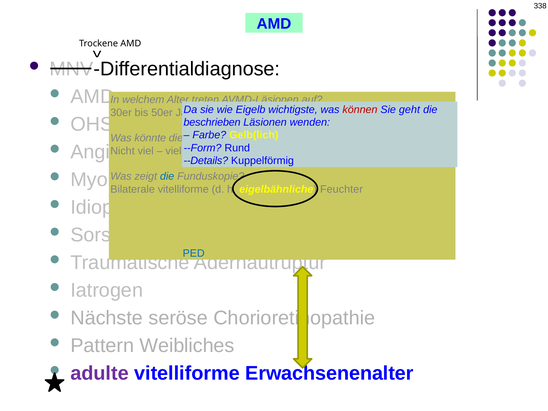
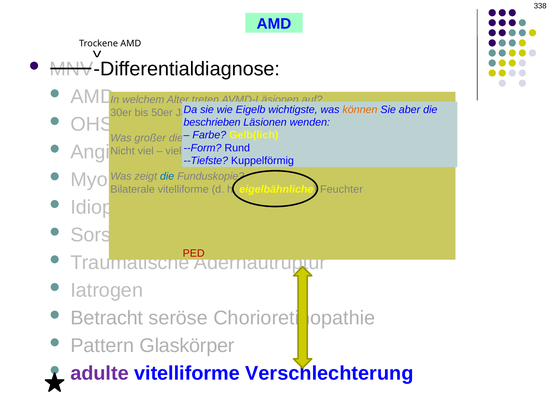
können colour: red -> orange
geht: geht -> aber
Was könnte: könnte -> großer
--Details: --Details -> --Tiefste
PED colour: blue -> red
Nächste: Nächste -> Betracht
Weibliches: Weibliches -> Glaskörper
Erwachsenenalter: Erwachsenenalter -> Verschlechterung
